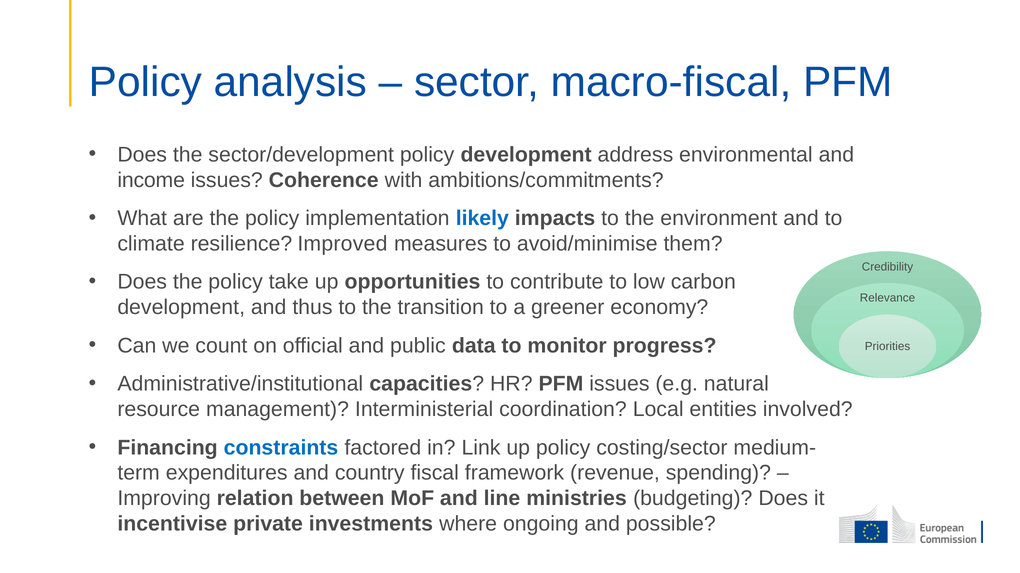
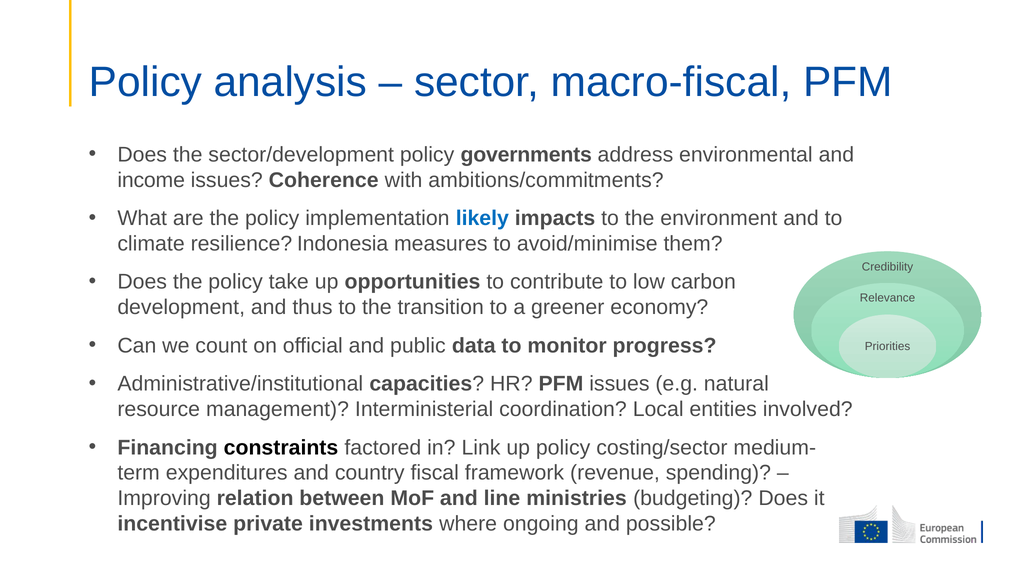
policy development: development -> governments
Improved: Improved -> Indonesia
constraints colour: blue -> black
